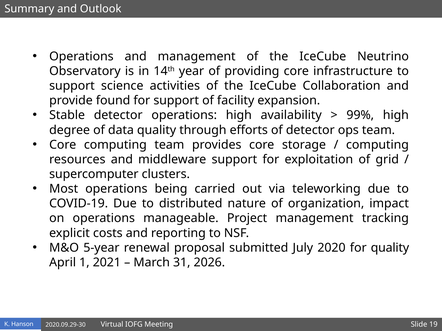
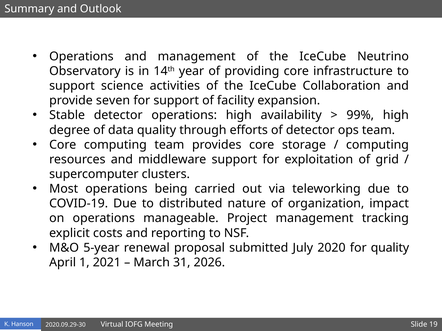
found: found -> seven
